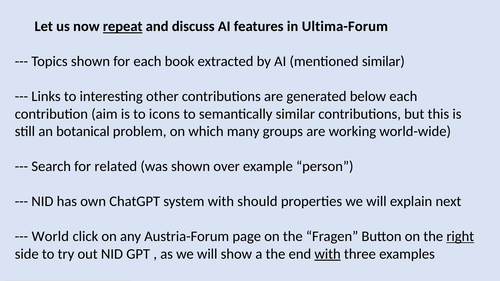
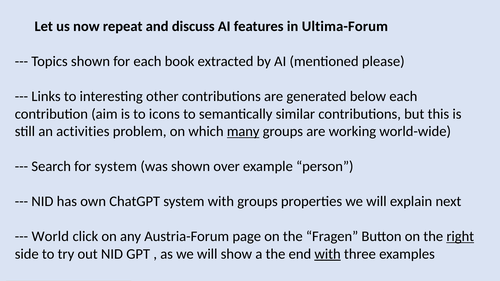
repeat underline: present -> none
mentioned similar: similar -> please
botanical: botanical -> activities
many underline: none -> present
for related: related -> system
with should: should -> groups
